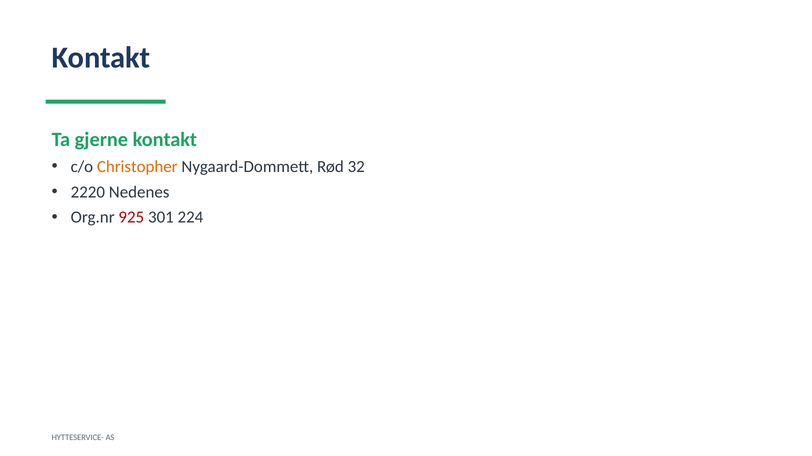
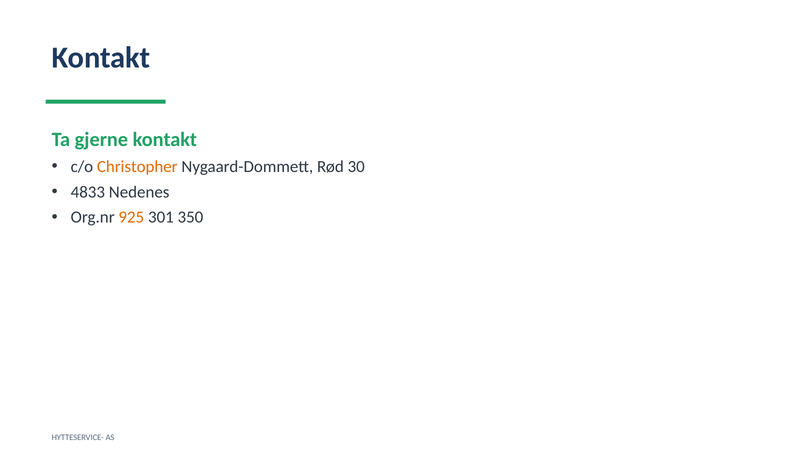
32: 32 -> 30
2220: 2220 -> 4833
925 colour: red -> orange
224: 224 -> 350
